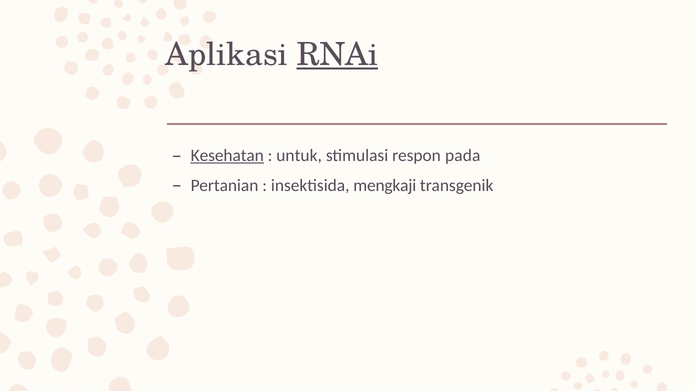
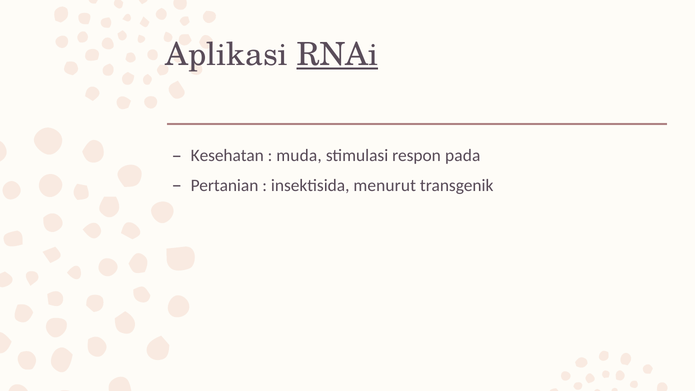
Kesehatan underline: present -> none
untuk: untuk -> muda
mengkaji: mengkaji -> menurut
